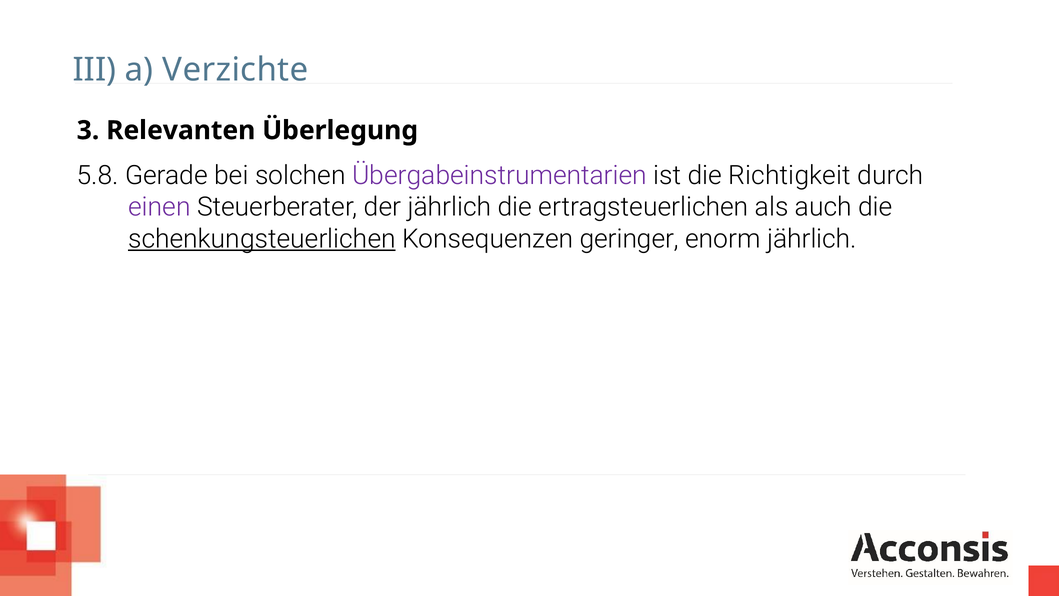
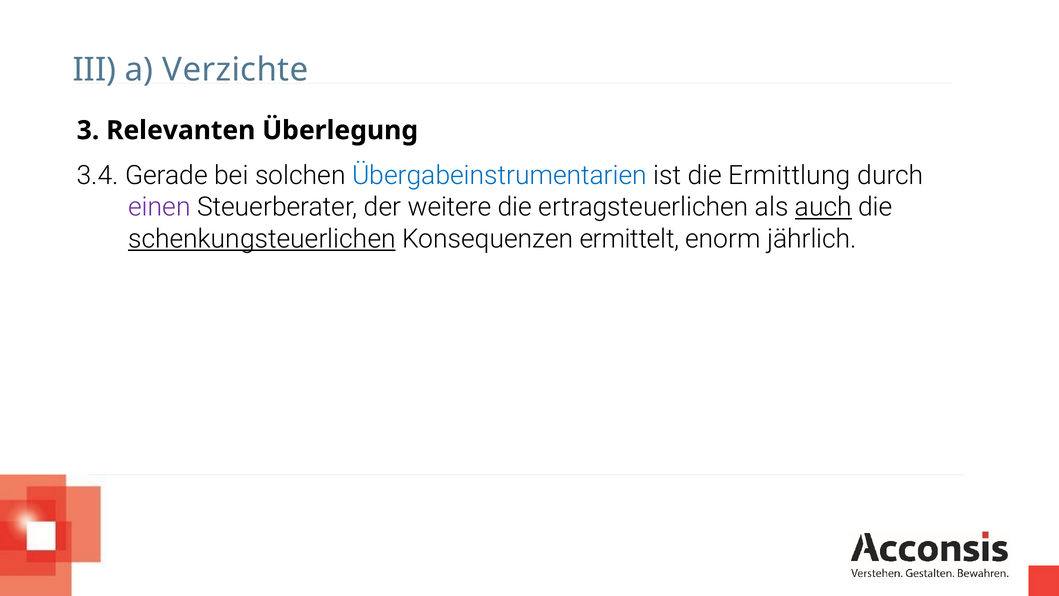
5.8: 5.8 -> 3.4
Übergabeinstrumentarien colour: purple -> blue
Richtigkeit: Richtigkeit -> Ermittlung
der jährlich: jährlich -> weitere
auch underline: none -> present
geringer: geringer -> ermittelt
